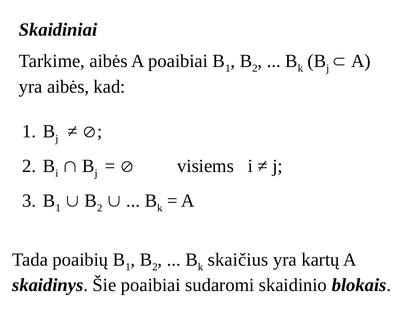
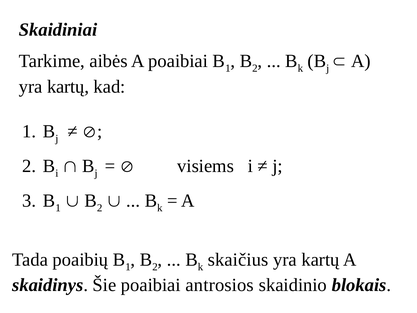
aibės at (68, 86): aibės -> kartų
sudaromi: sudaromi -> antrosios
